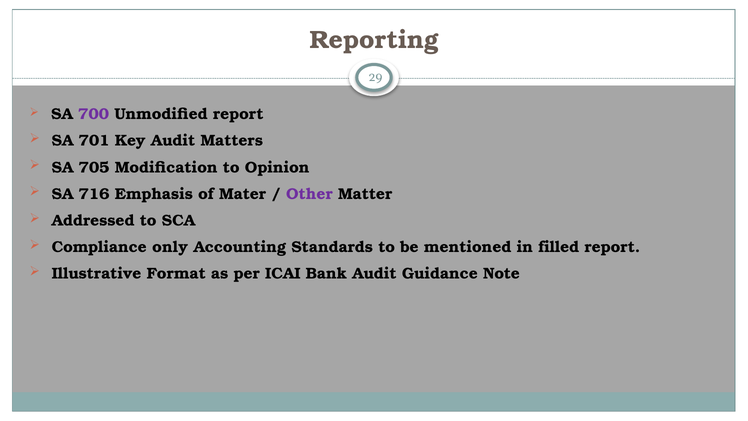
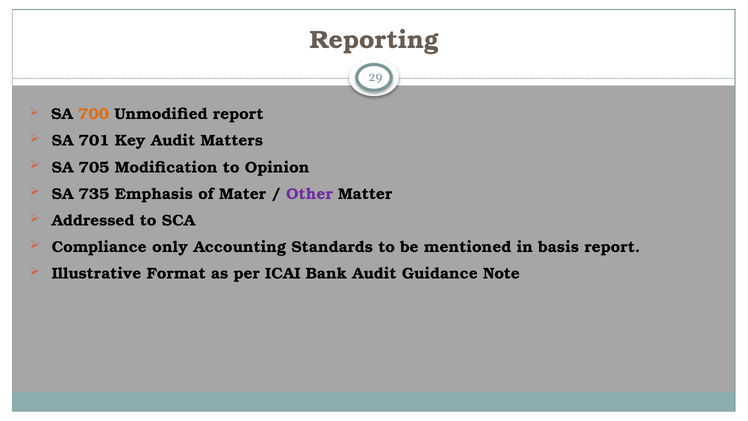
700 colour: purple -> orange
716: 716 -> 735
filled: filled -> basis
